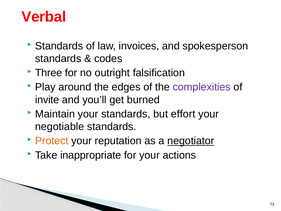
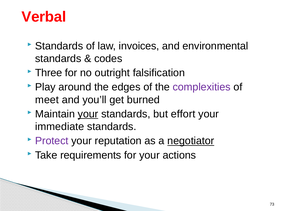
spokesperson: spokesperson -> environmental
invite: invite -> meet
your at (88, 114) underline: none -> present
negotiable: negotiable -> immediate
Protect colour: orange -> purple
inappropriate: inappropriate -> requirements
